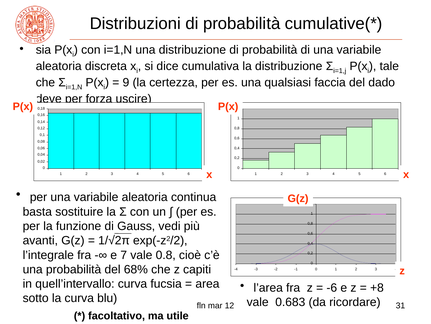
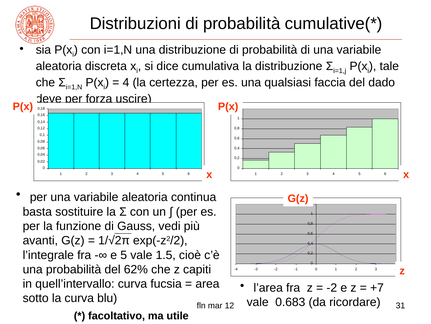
9 at (126, 82): 9 -> 4
e 7: 7 -> 5
0.8: 0.8 -> 1.5
68%: 68% -> 62%
-6 at (332, 287): -6 -> -2
+8: +8 -> +7
